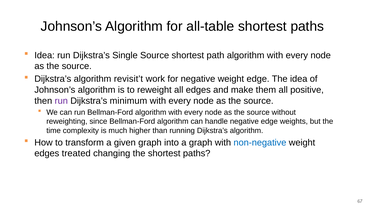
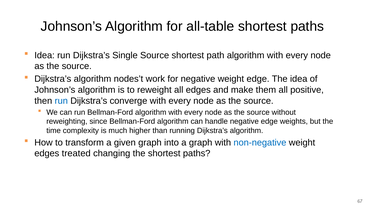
revisit’t: revisit’t -> nodes’t
run at (61, 101) colour: purple -> blue
minimum: minimum -> converge
